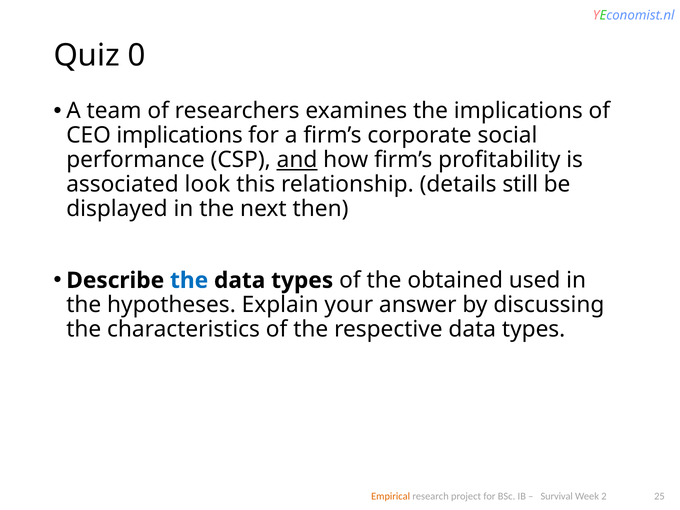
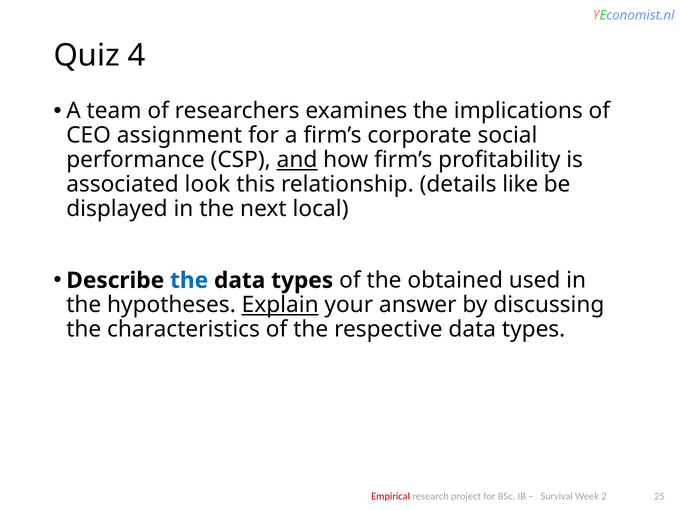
0: 0 -> 4
CEO implications: implications -> assignment
still: still -> like
then: then -> local
Explain underline: none -> present
Empirical colour: orange -> red
